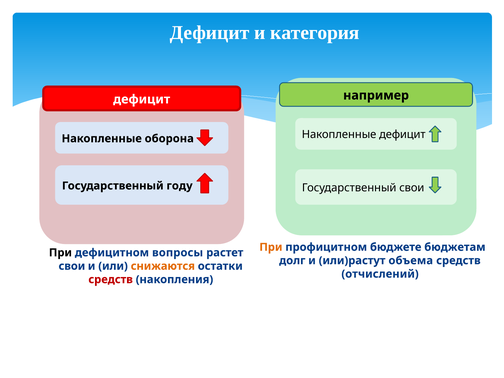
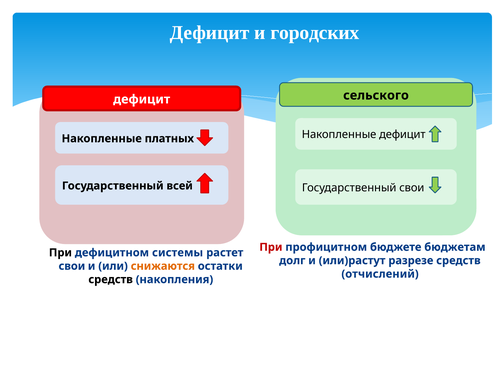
категория: категория -> городских
например: например -> сельского
оборона: оборона -> платных
году: году -> всей
При at (271, 247) colour: orange -> red
вопросы: вопросы -> системы
объема: объема -> разрезе
средств at (111, 279) colour: red -> black
